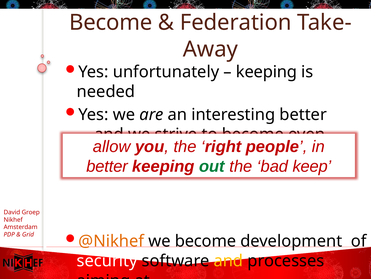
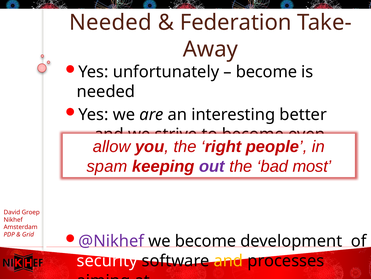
Become at (111, 23): Become -> Needed
keeping at (266, 72): keeping -> become
better at (107, 166): better -> spam
out colour: green -> purple
keep: keep -> most
@Nikhef colour: orange -> purple
